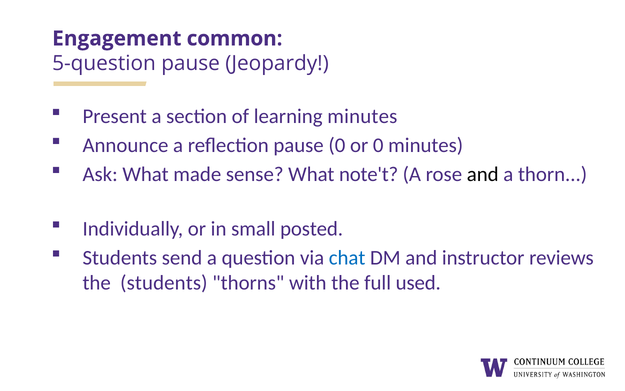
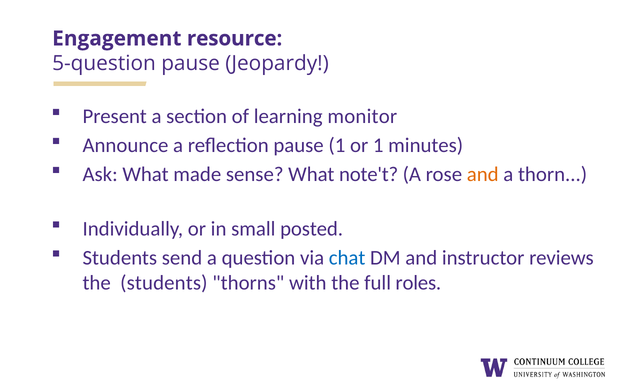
common: common -> resource
learning minutes: minutes -> monitor
pause 0: 0 -> 1
or 0: 0 -> 1
and at (483, 174) colour: black -> orange
used: used -> roles
